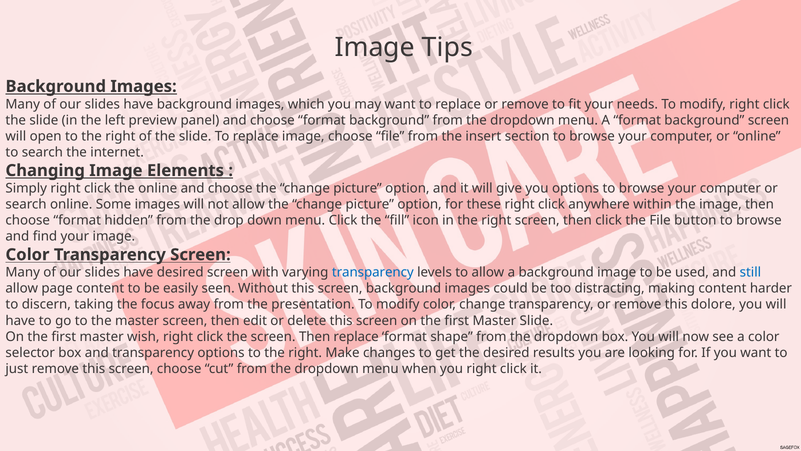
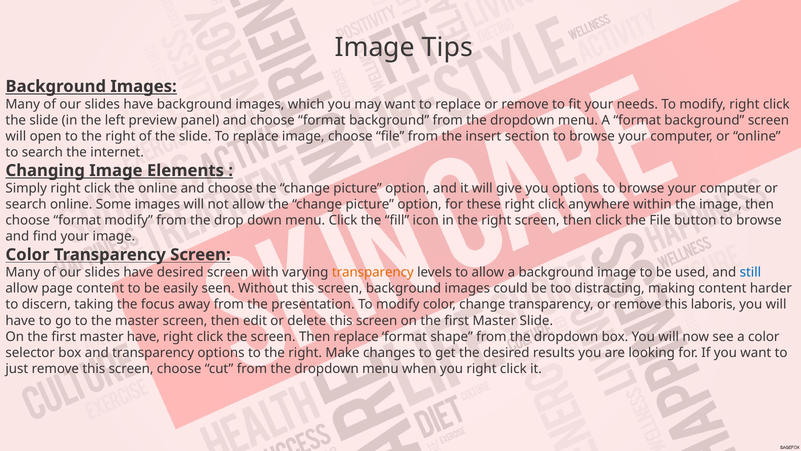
format hidden: hidden -> modify
transparency at (373, 272) colour: blue -> orange
dolore: dolore -> laboris
master wish: wish -> have
